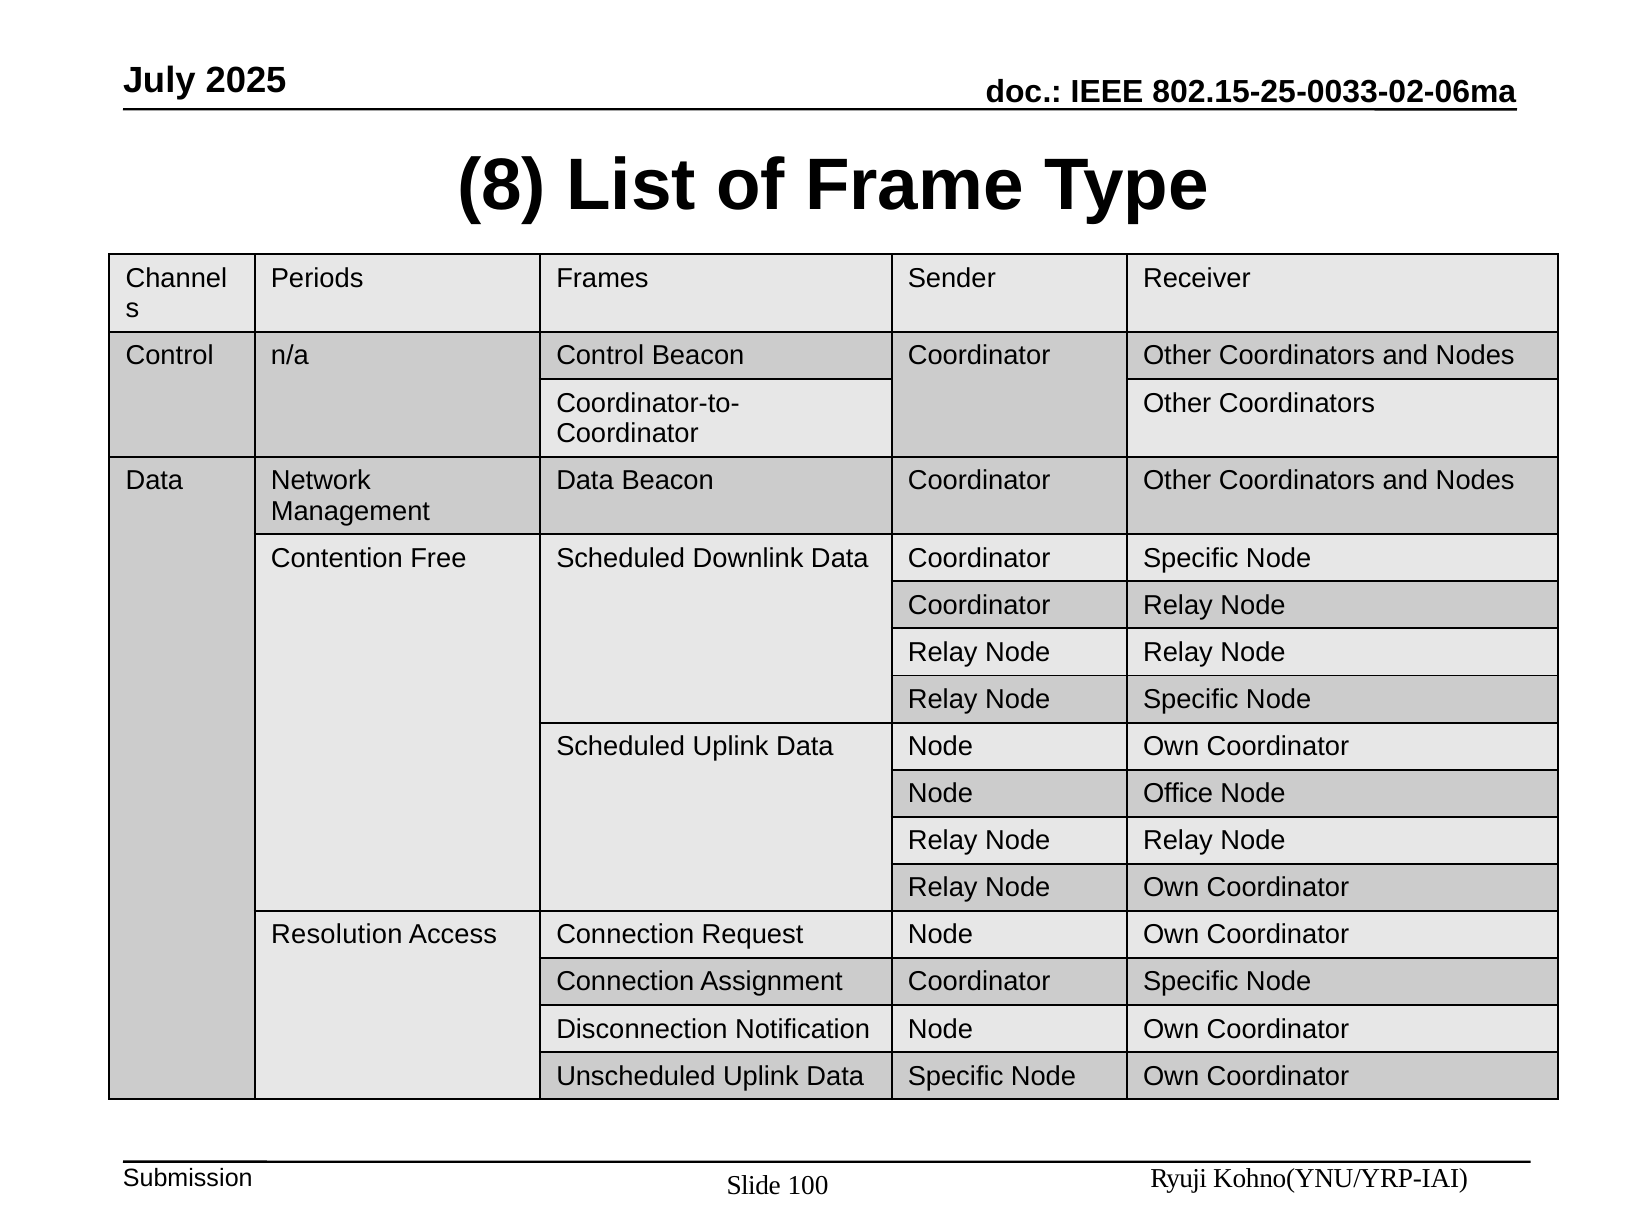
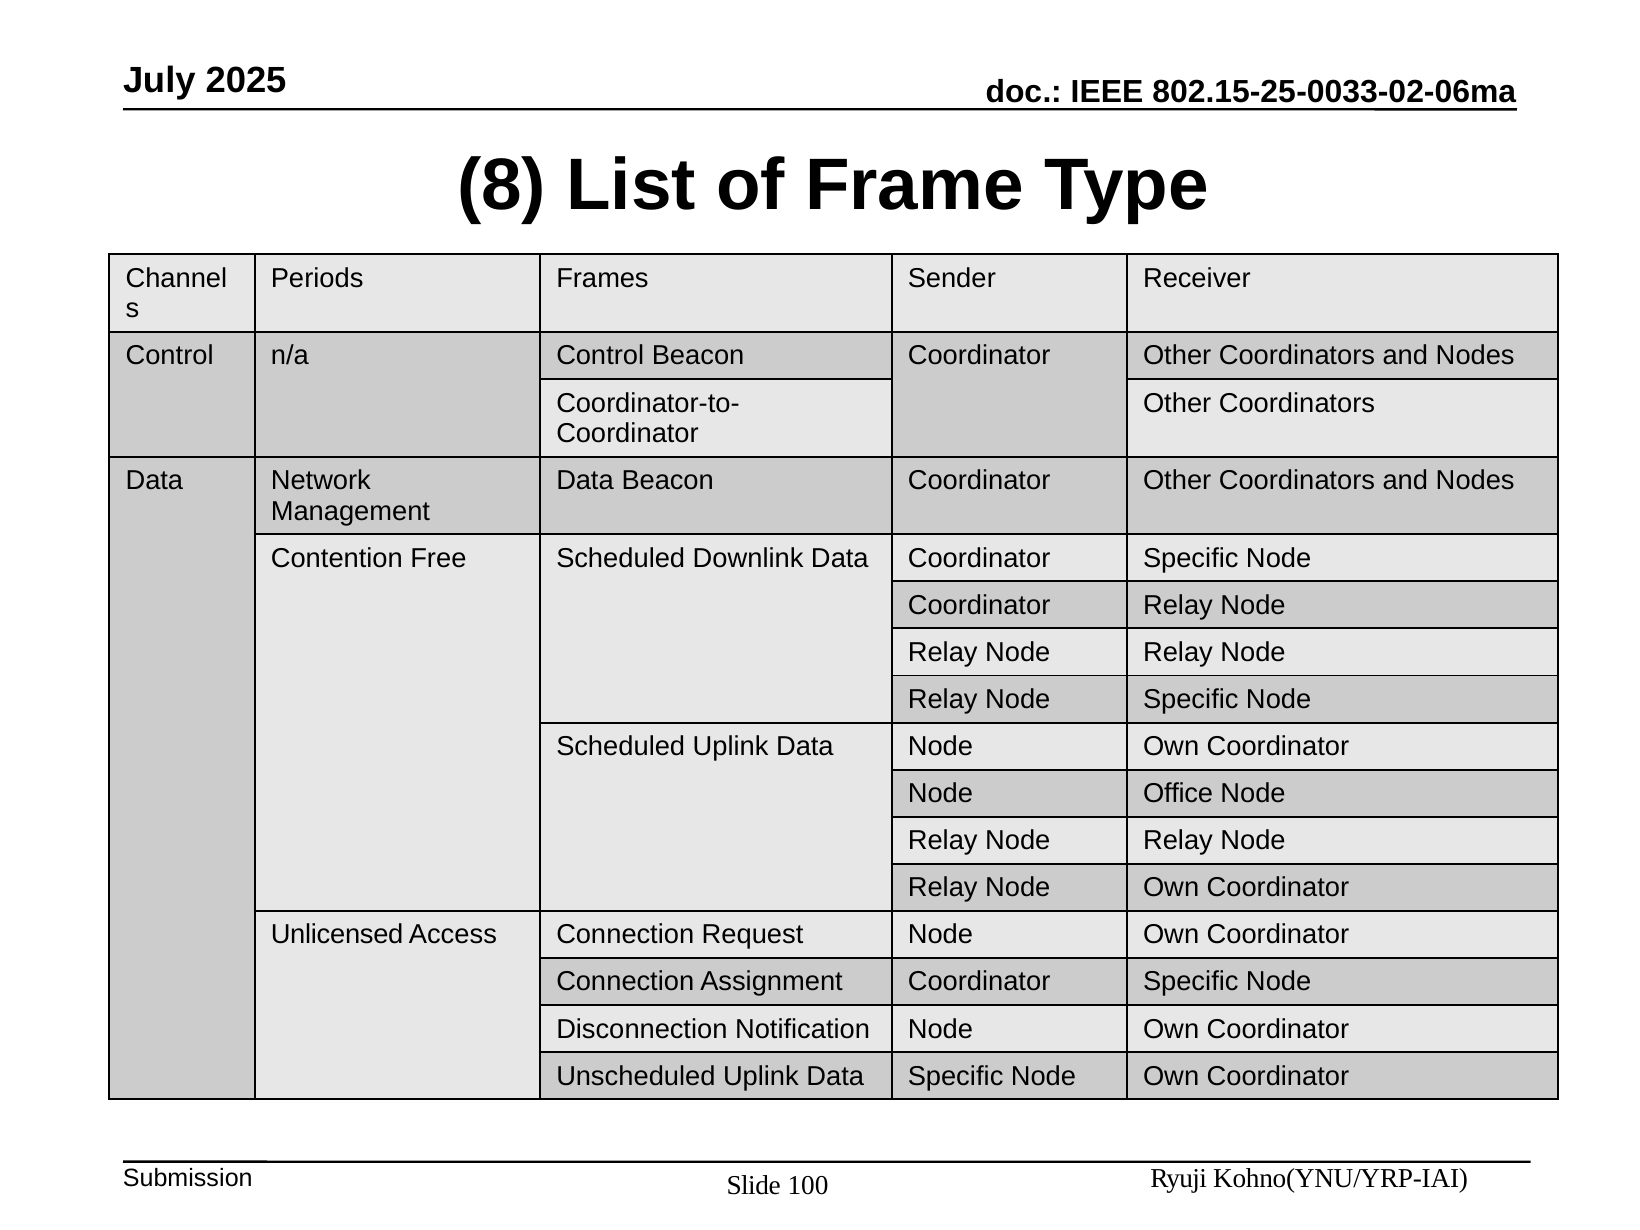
Resolution: Resolution -> Unlicensed
